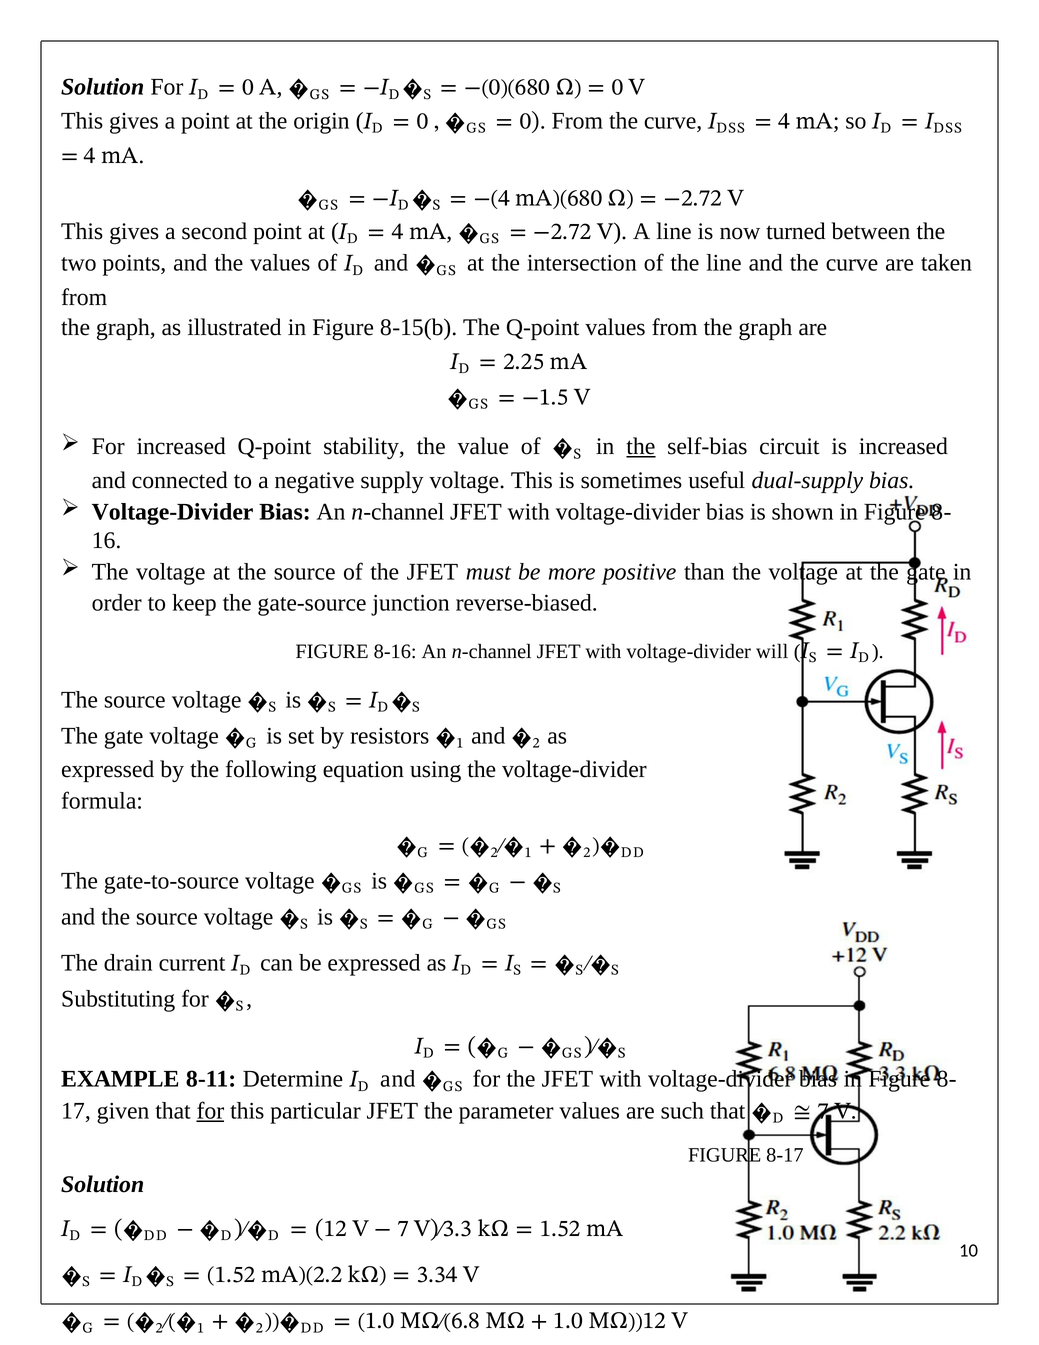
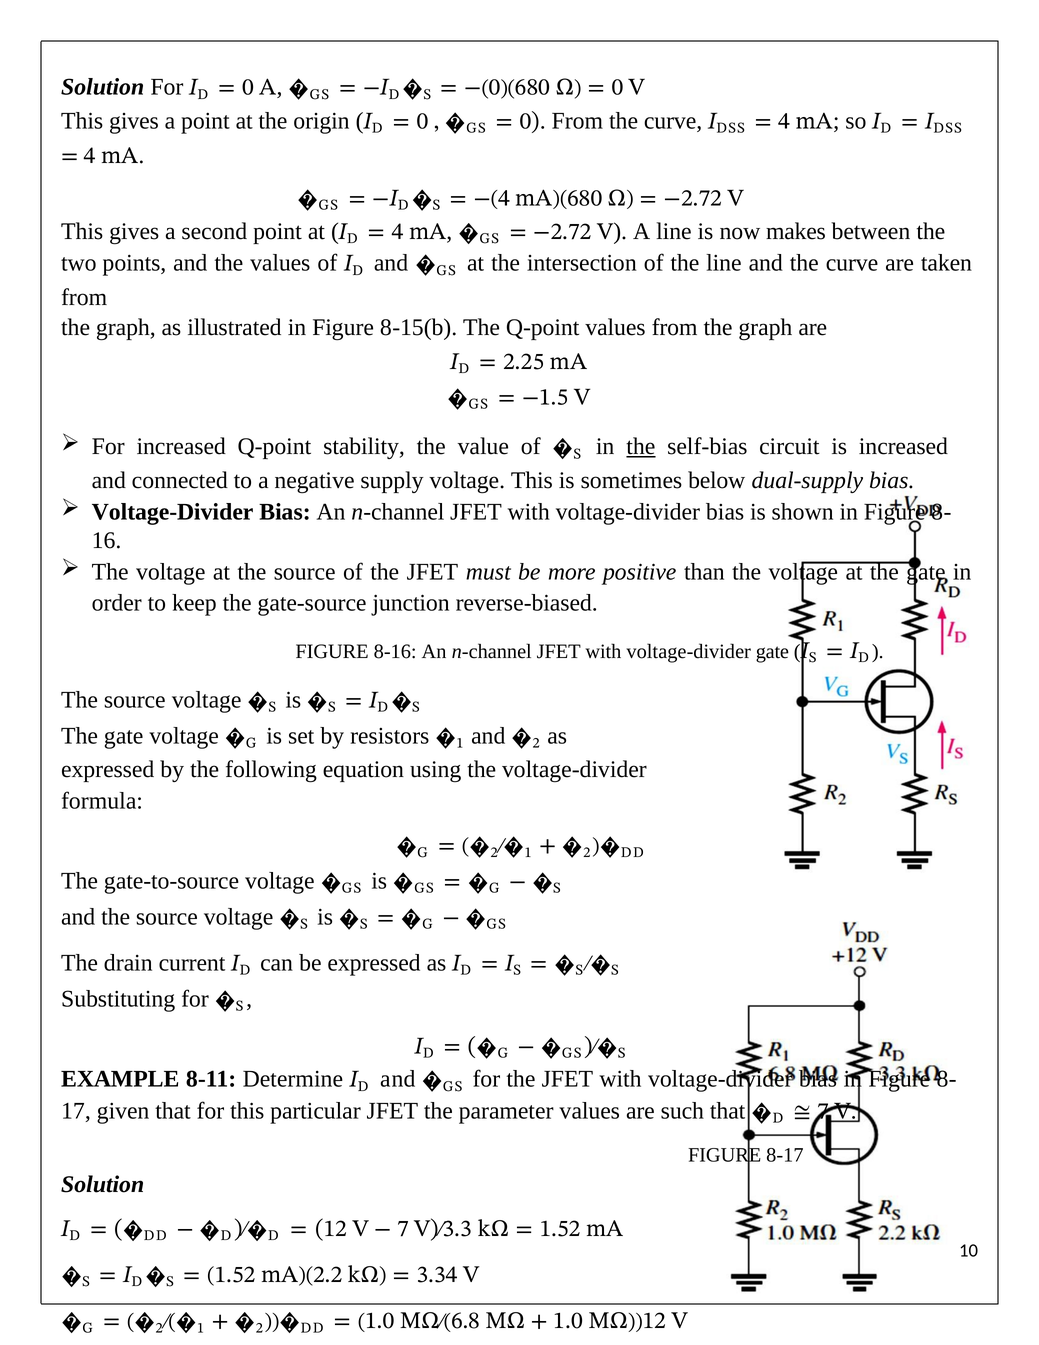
turned: turned -> makes
useful: useful -> below
voltage-divider will: will -> gate
for at (210, 1111) underline: present -> none
